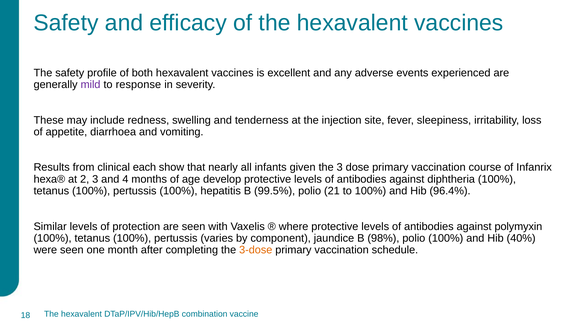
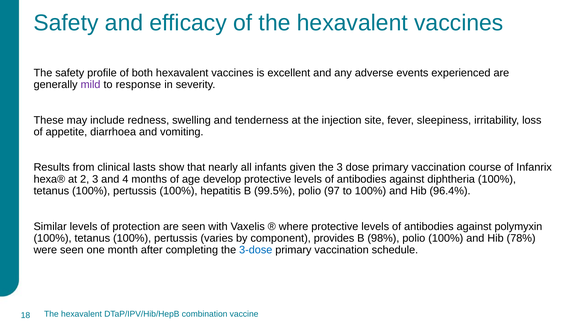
each: each -> lasts
21: 21 -> 97
jaundice: jaundice -> provides
40%: 40% -> 78%
3-dose colour: orange -> blue
